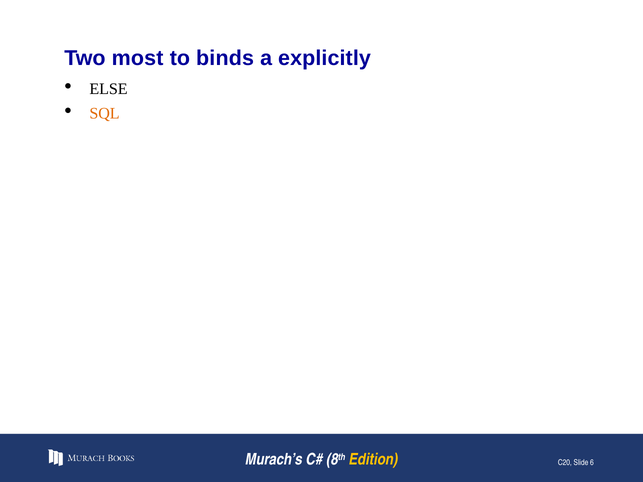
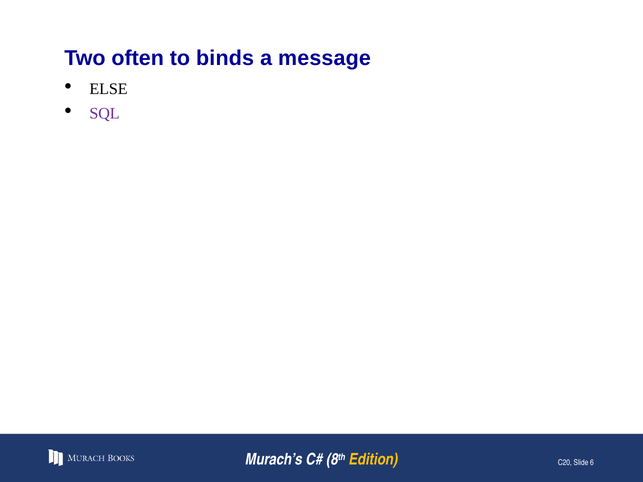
most: most -> often
explicitly: explicitly -> message
SQL colour: orange -> purple
